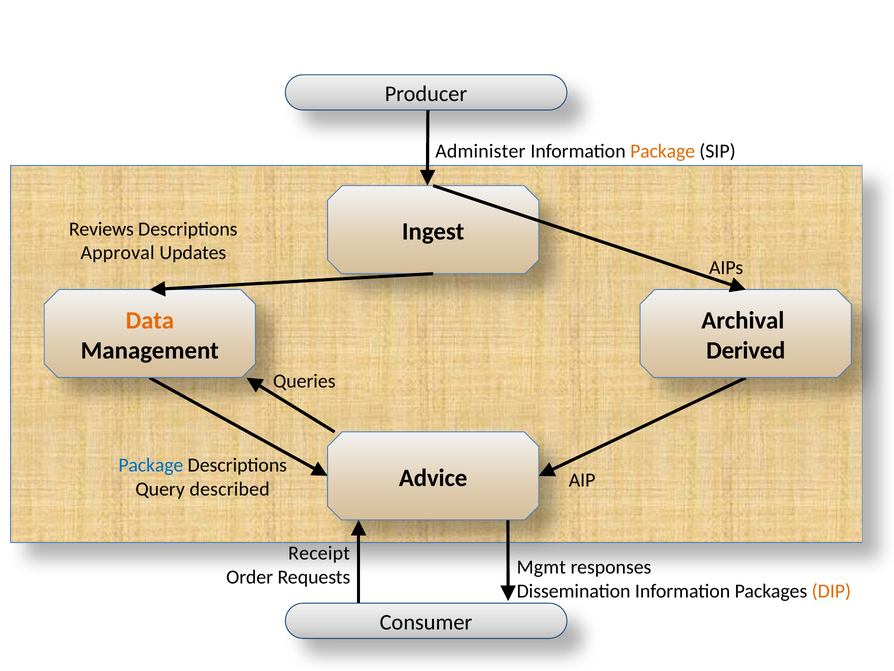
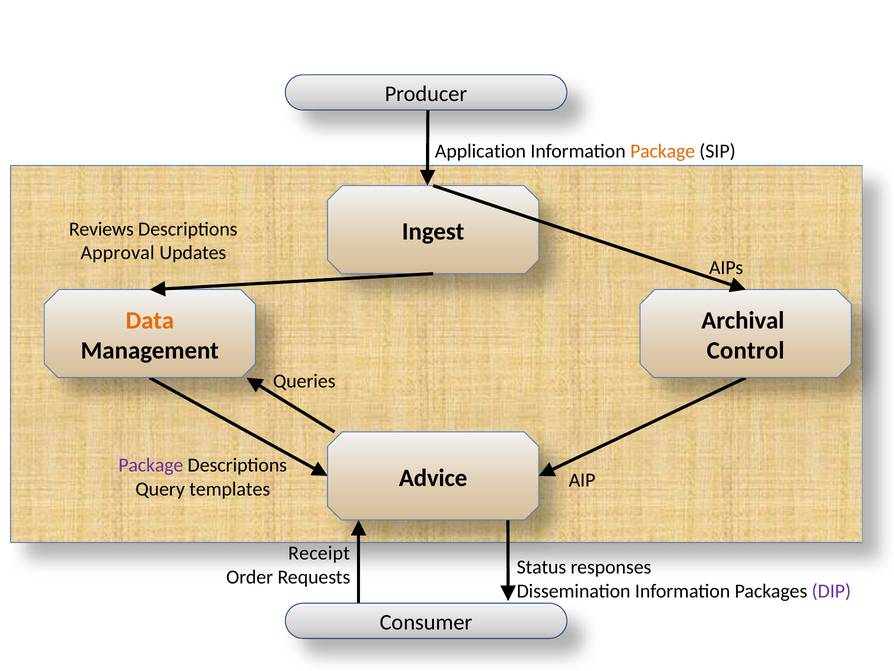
Administer: Administer -> Application
Derived: Derived -> Control
Package at (151, 465) colour: blue -> purple
described: described -> templates
Mgmt: Mgmt -> Status
DIP colour: orange -> purple
